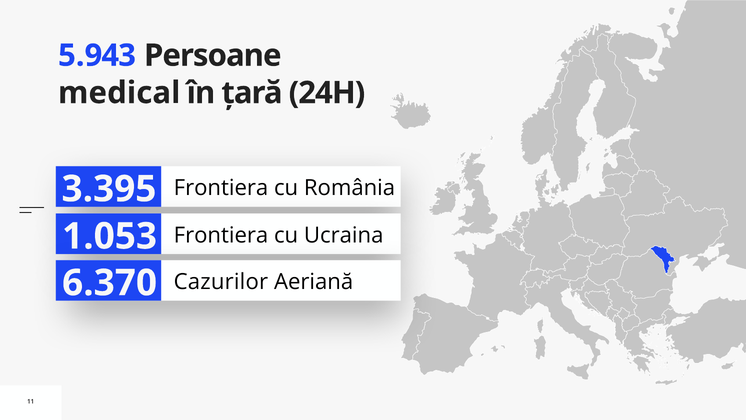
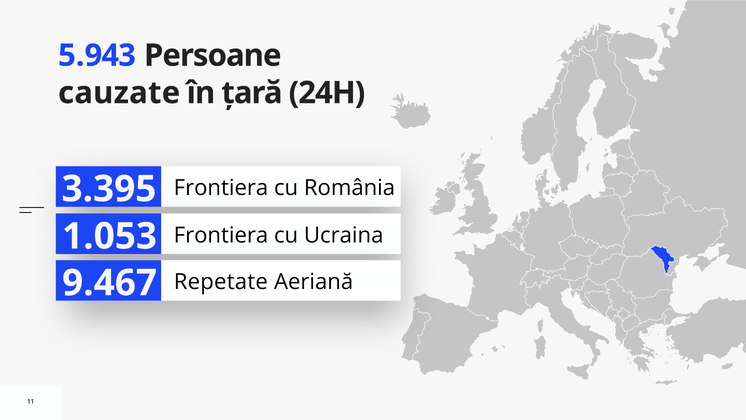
medical: medical -> cauzate
6.370: 6.370 -> 9.467
Cazurilor: Cazurilor -> Repetate
